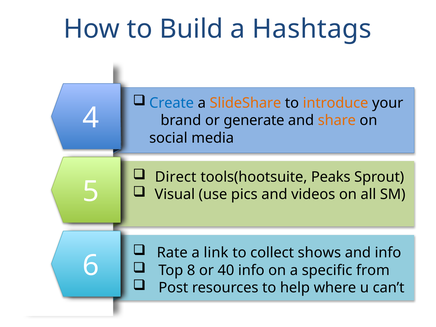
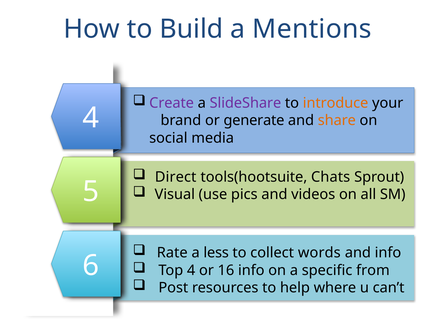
Hashtags: Hashtags -> Mentions
Create colour: blue -> purple
SlideShare colour: orange -> purple
Peaks: Peaks -> Chats
link: link -> less
shows: shows -> words
Top 8: 8 -> 4
40: 40 -> 16
